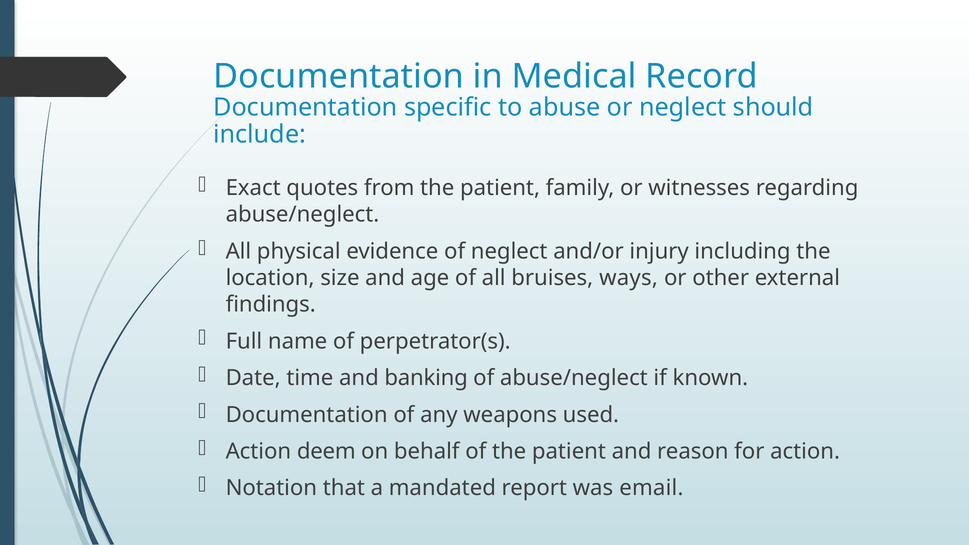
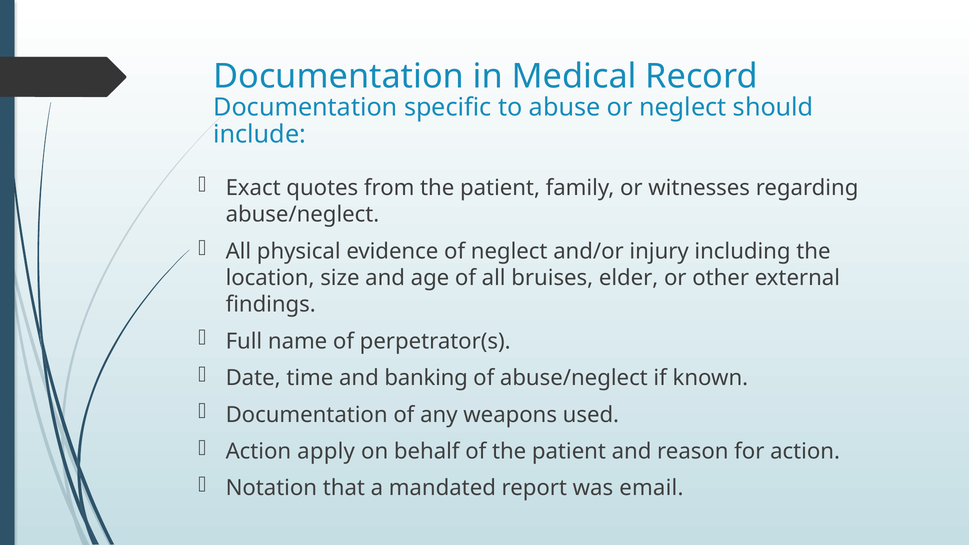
ways: ways -> elder
deem: deem -> apply
